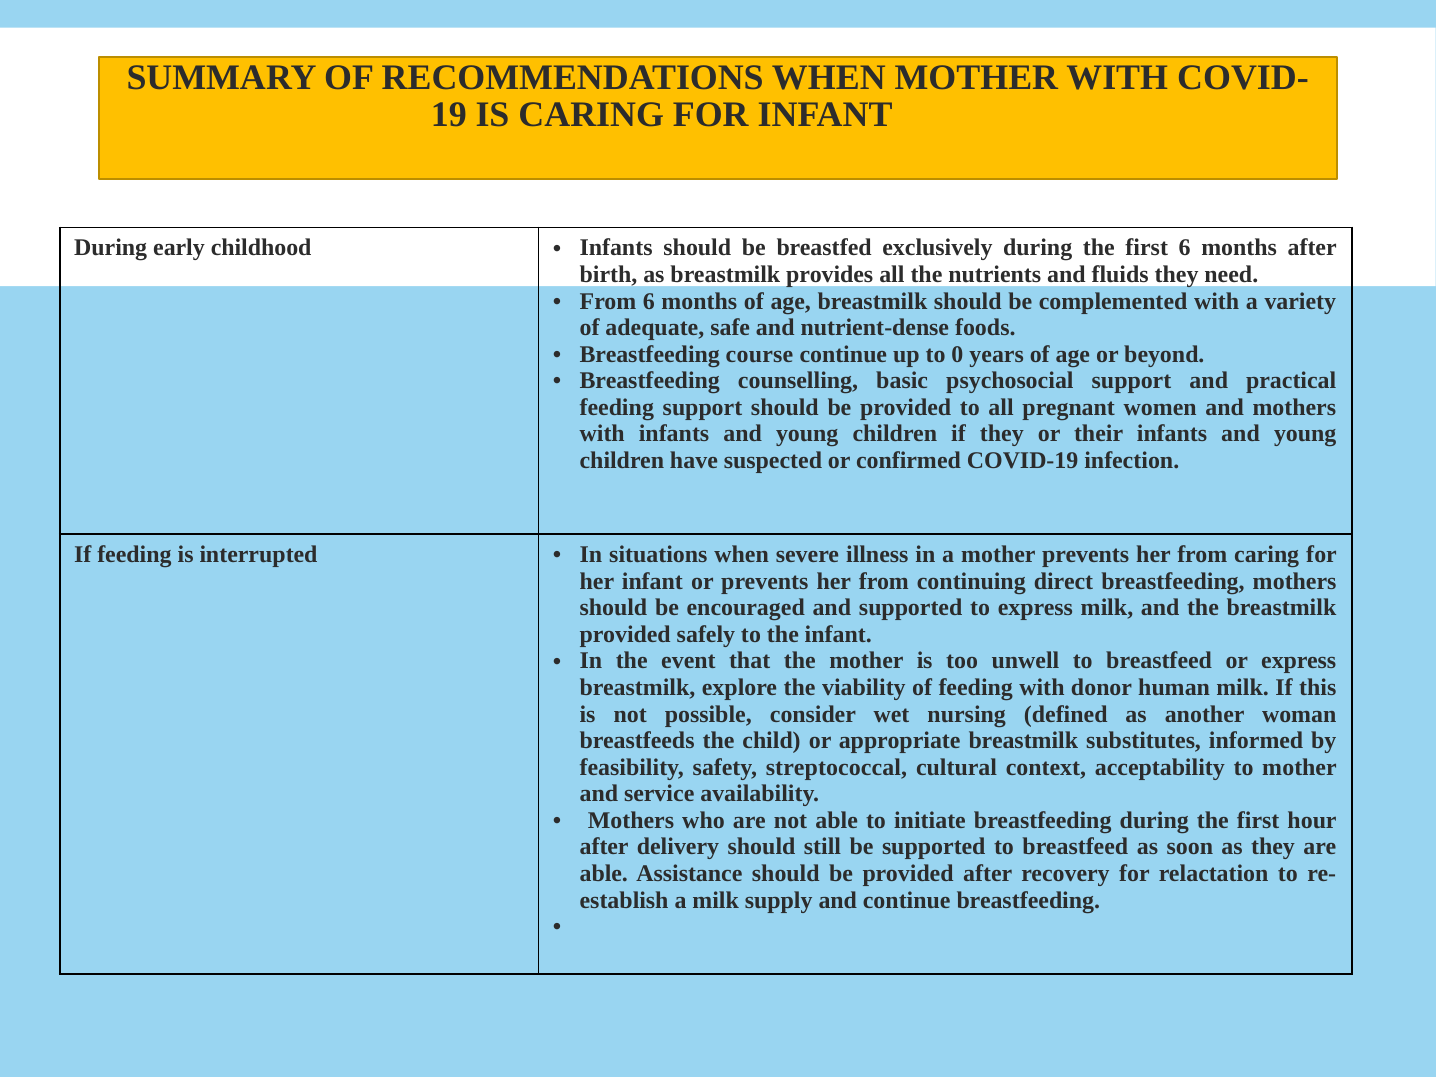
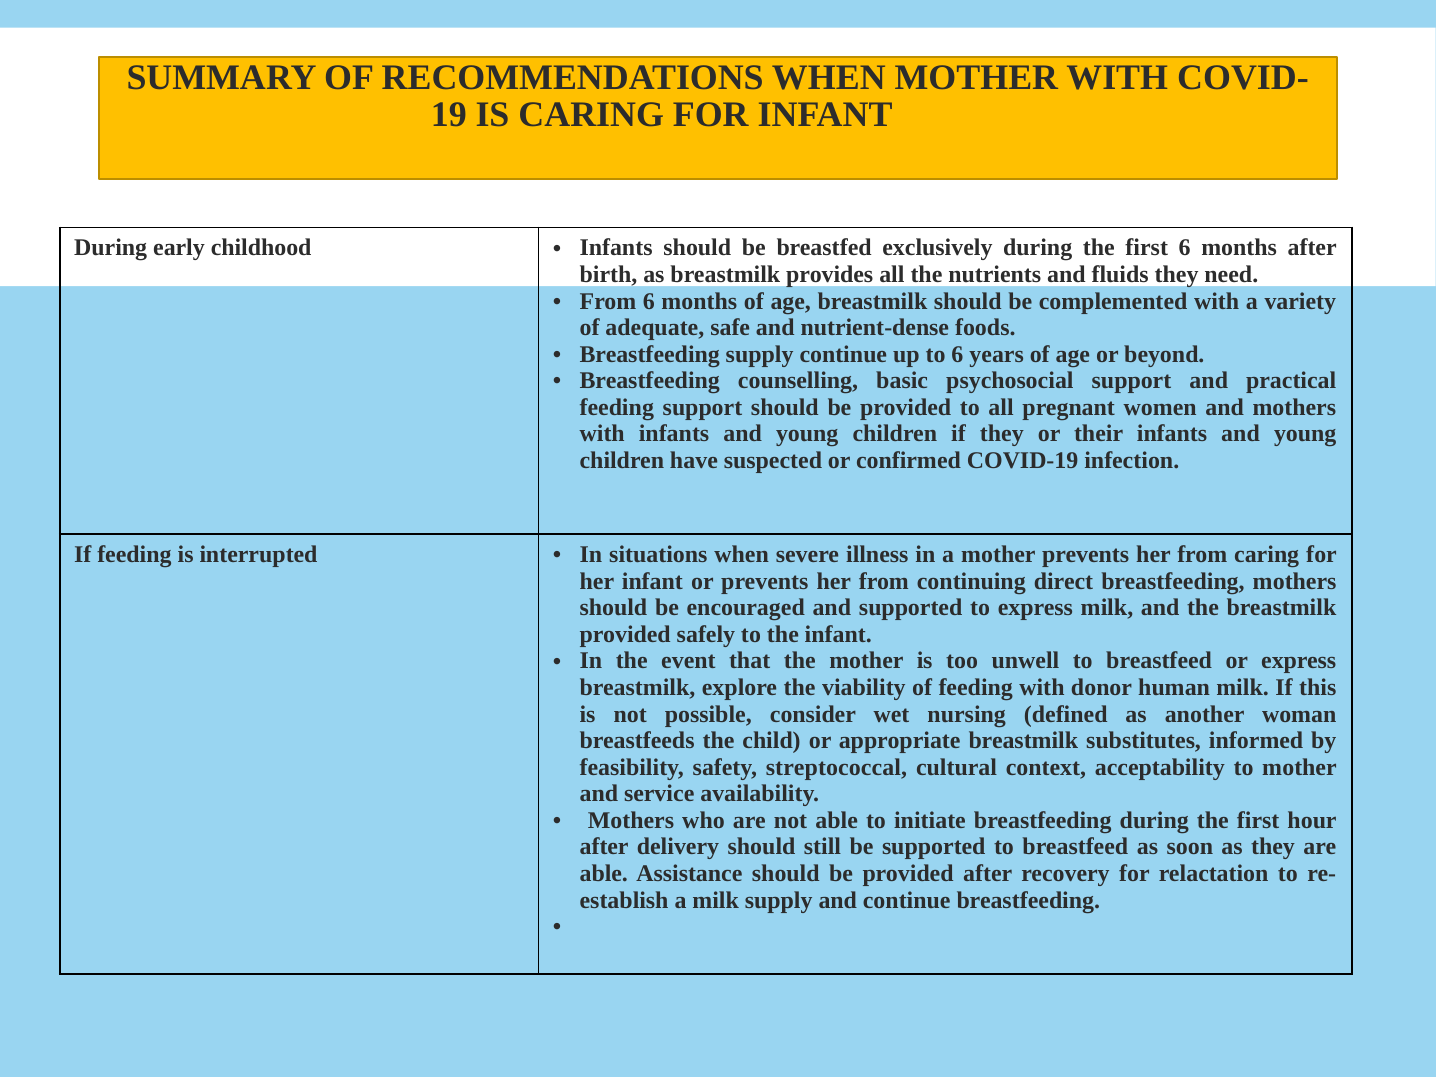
Breastfeeding course: course -> supply
to 0: 0 -> 6
